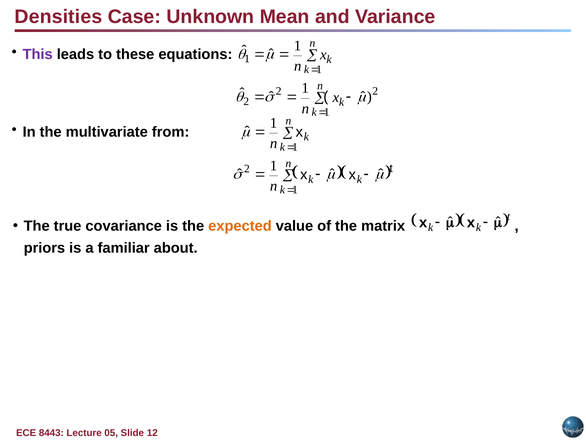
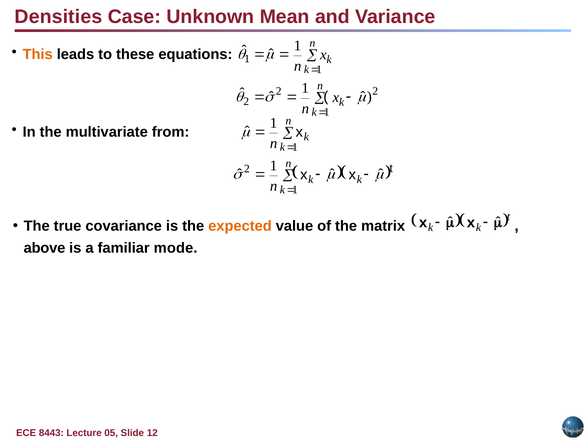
This colour: purple -> orange
priors: priors -> above
about: about -> mode
